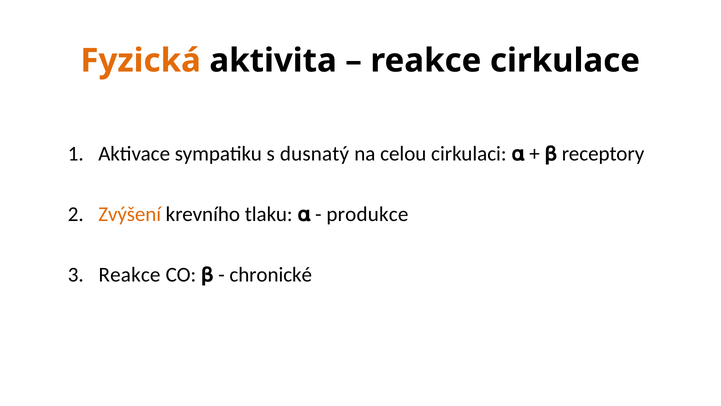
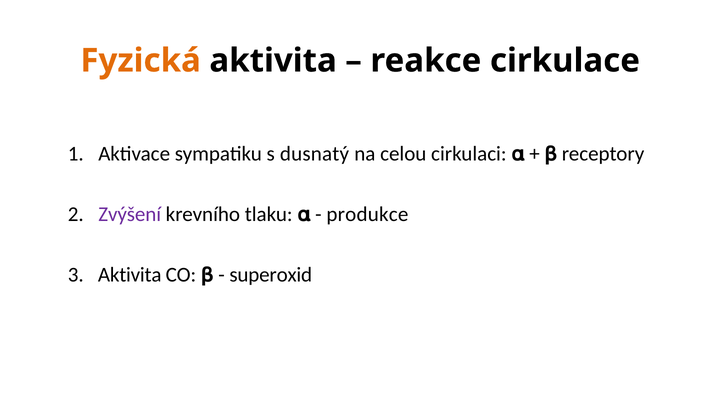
Zvýšení colour: orange -> purple
Reakce at (130, 275): Reakce -> Aktivita
chronické: chronické -> superoxid
